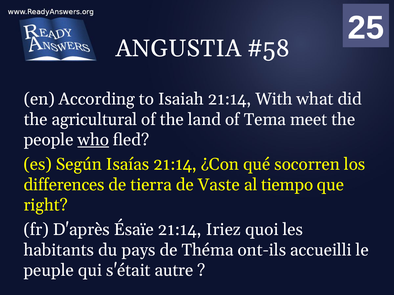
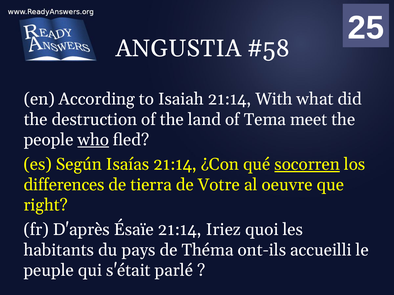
agricultural: agricultural -> destruction
socorren underline: none -> present
Vaste: Vaste -> Votre
tiempo: tiempo -> oeuvre
autre: autre -> parlé
